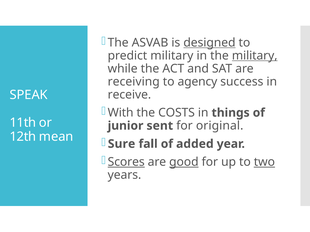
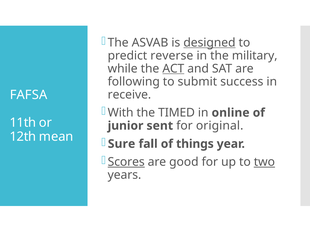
predict military: military -> reverse
military at (255, 56) underline: present -> none
ACT underline: none -> present
receiving: receiving -> following
agency: agency -> submit
SPEAK: SPEAK -> FAFSA
COSTS: COSTS -> TIMED
things: things -> online
added: added -> things
good underline: present -> none
